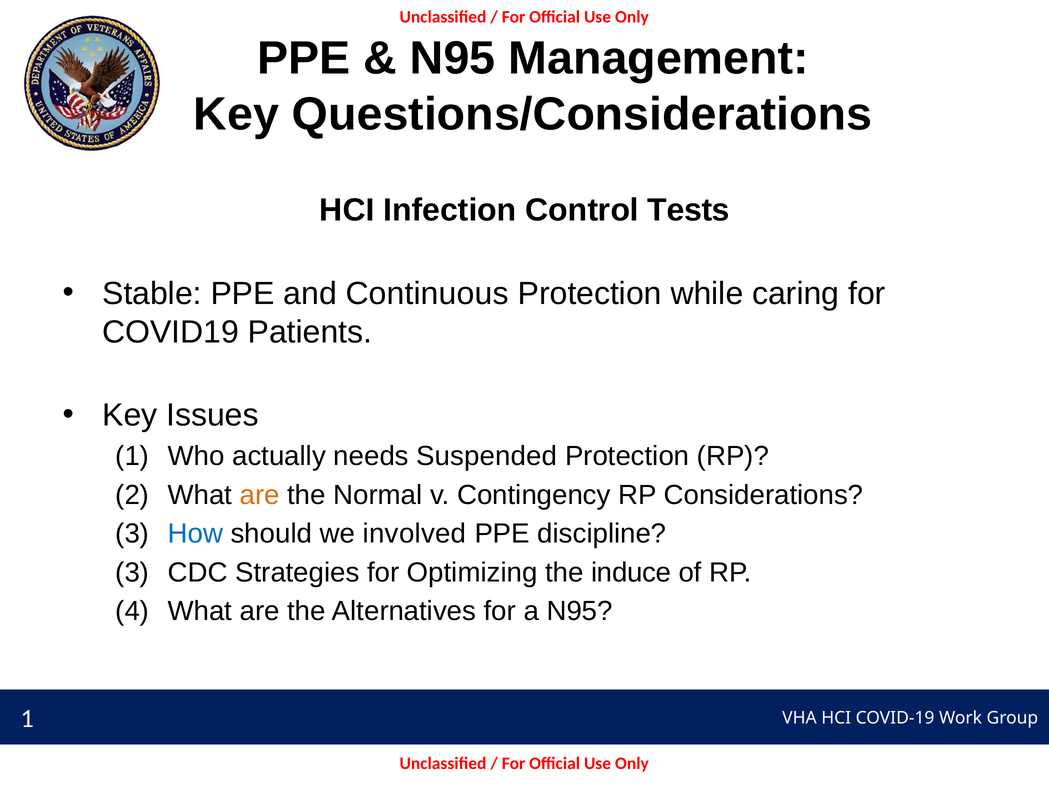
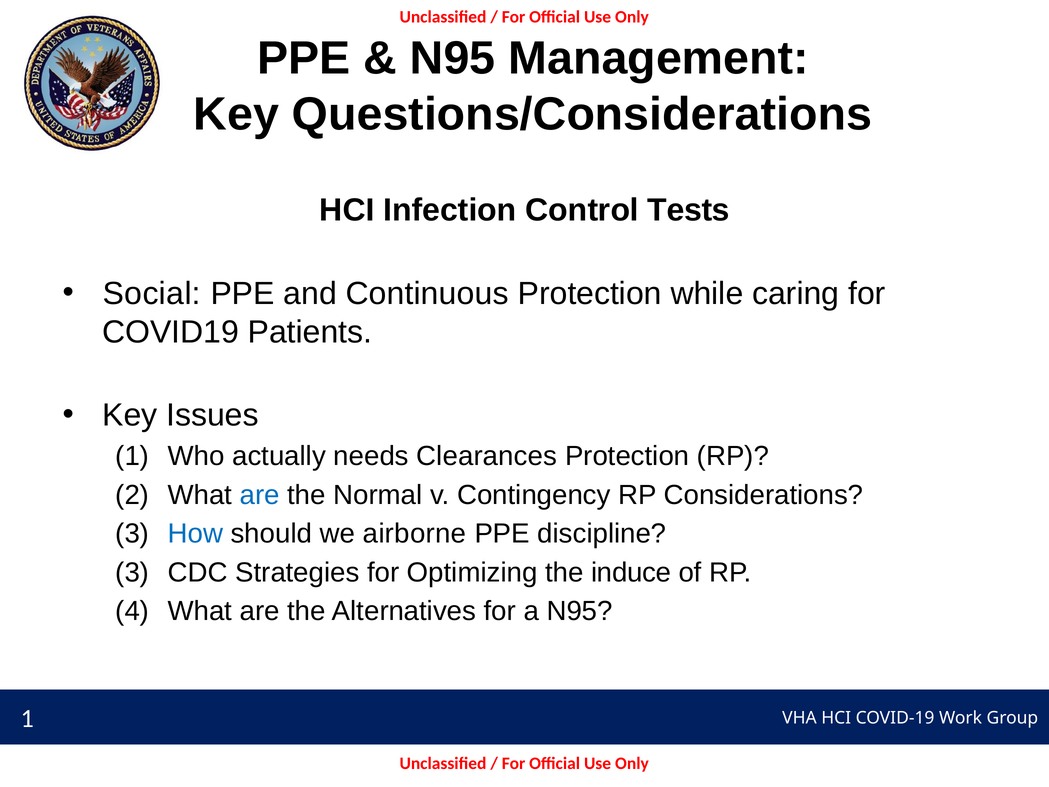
Stable: Stable -> Social
Suspended: Suspended -> Clearances
are at (260, 495) colour: orange -> blue
involved: involved -> airborne
